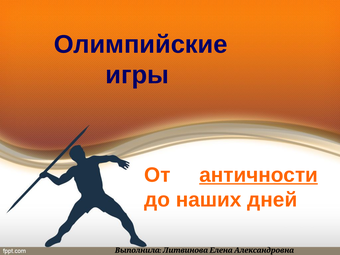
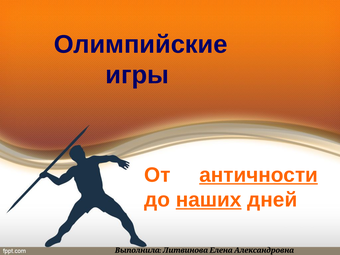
наших underline: none -> present
